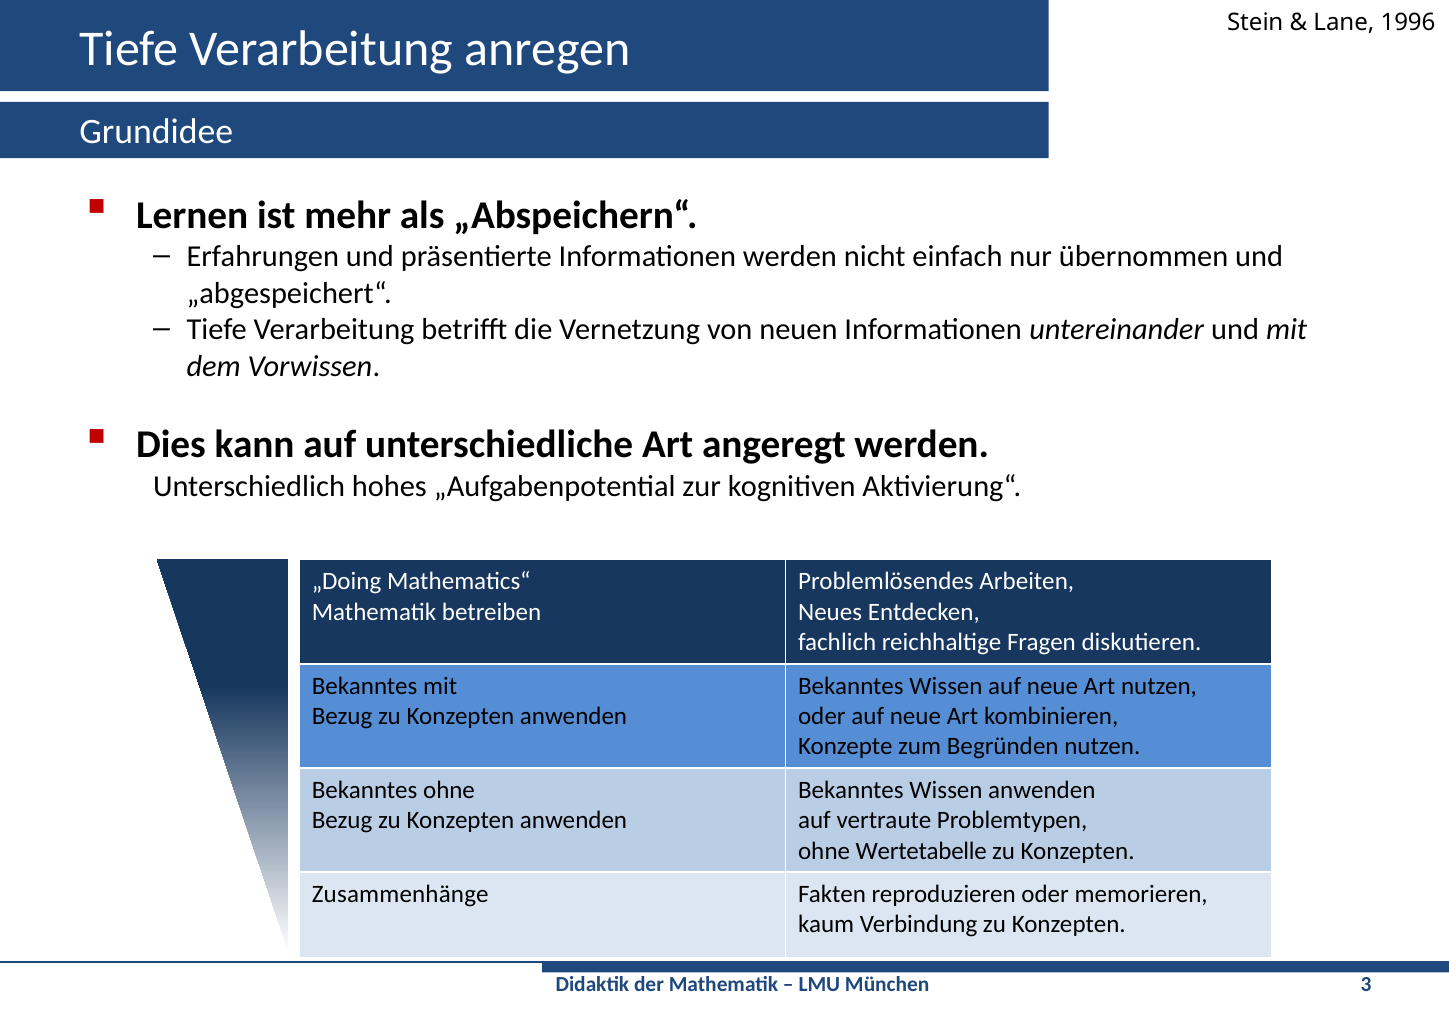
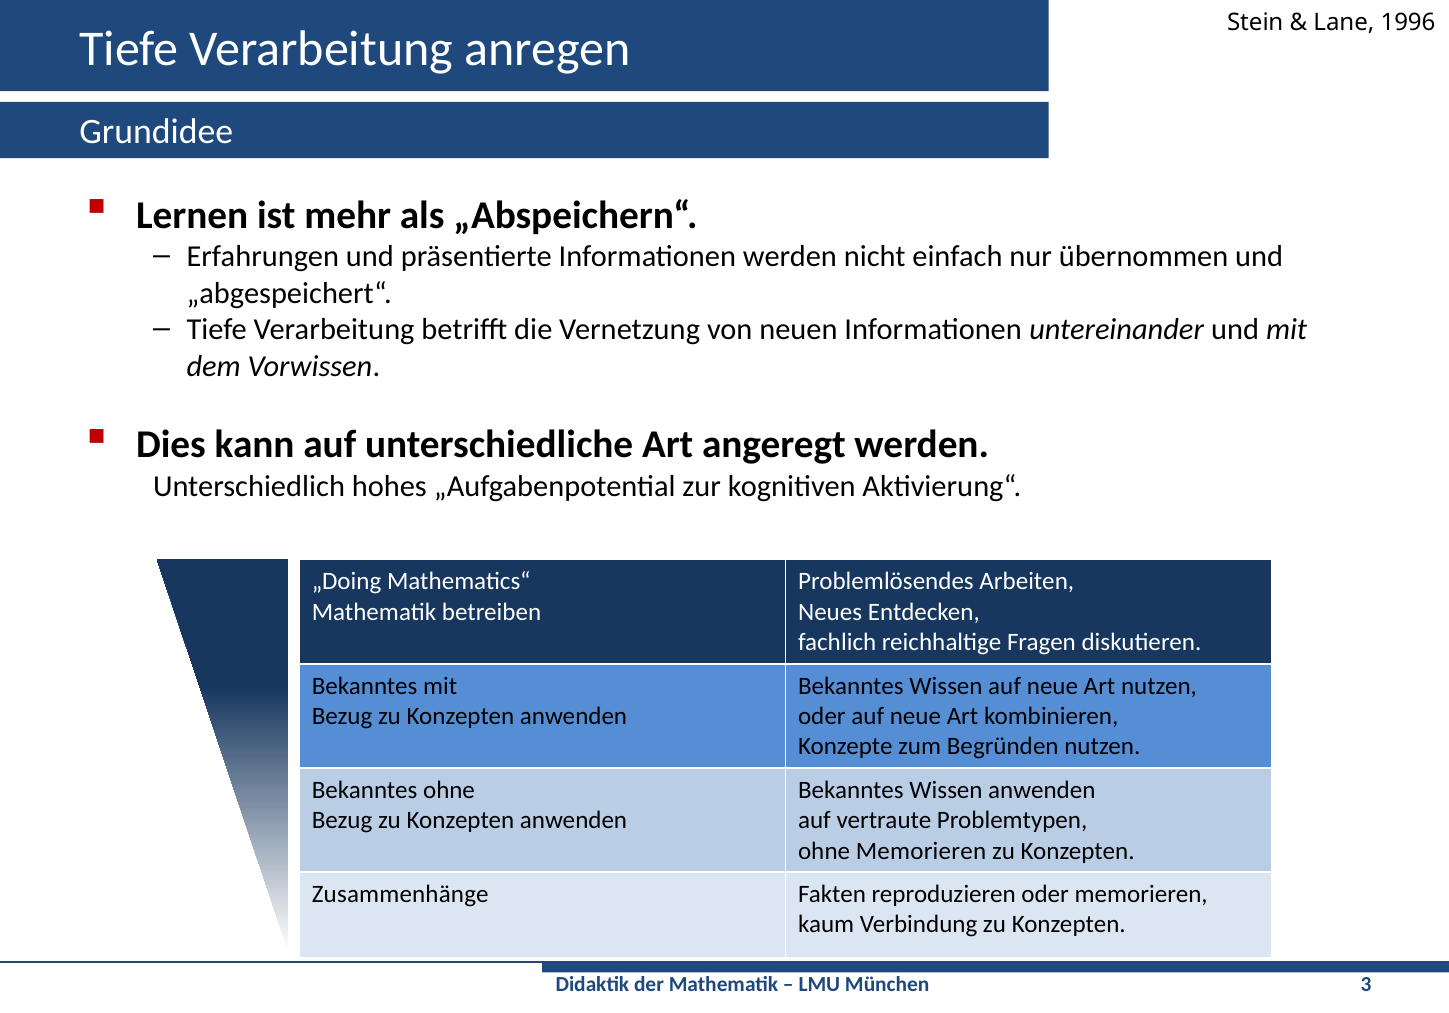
ohne Wertetabelle: Wertetabelle -> Memorieren
